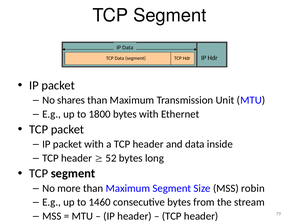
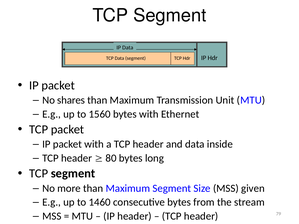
1800: 1800 -> 1560
52: 52 -> 80
robin: robin -> given
